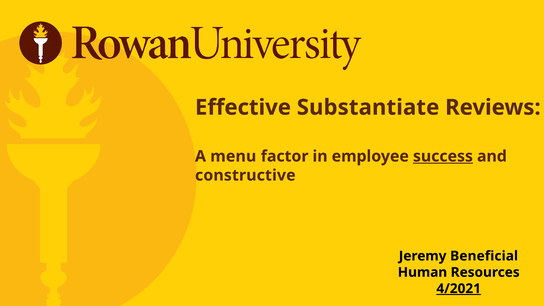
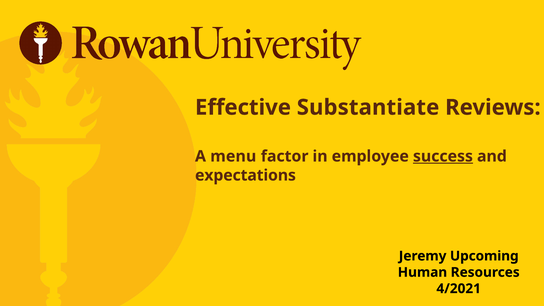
constructive: constructive -> expectations
Beneficial: Beneficial -> Upcoming
4/2021 underline: present -> none
